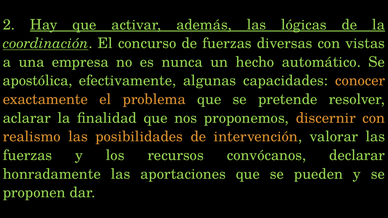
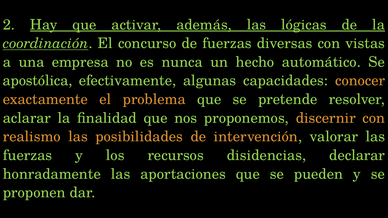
convócanos: convócanos -> disidencias
